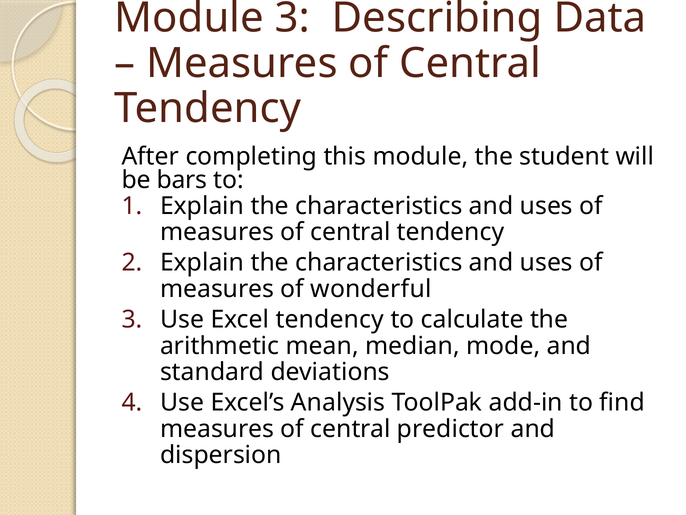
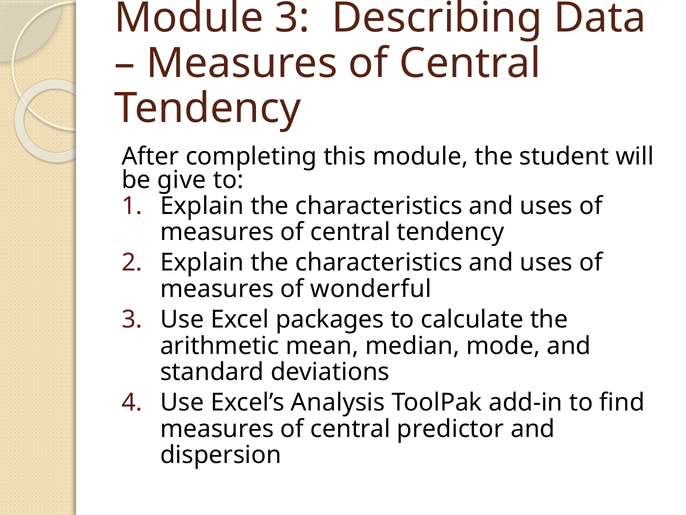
bars: bars -> give
Excel tendency: tendency -> packages
